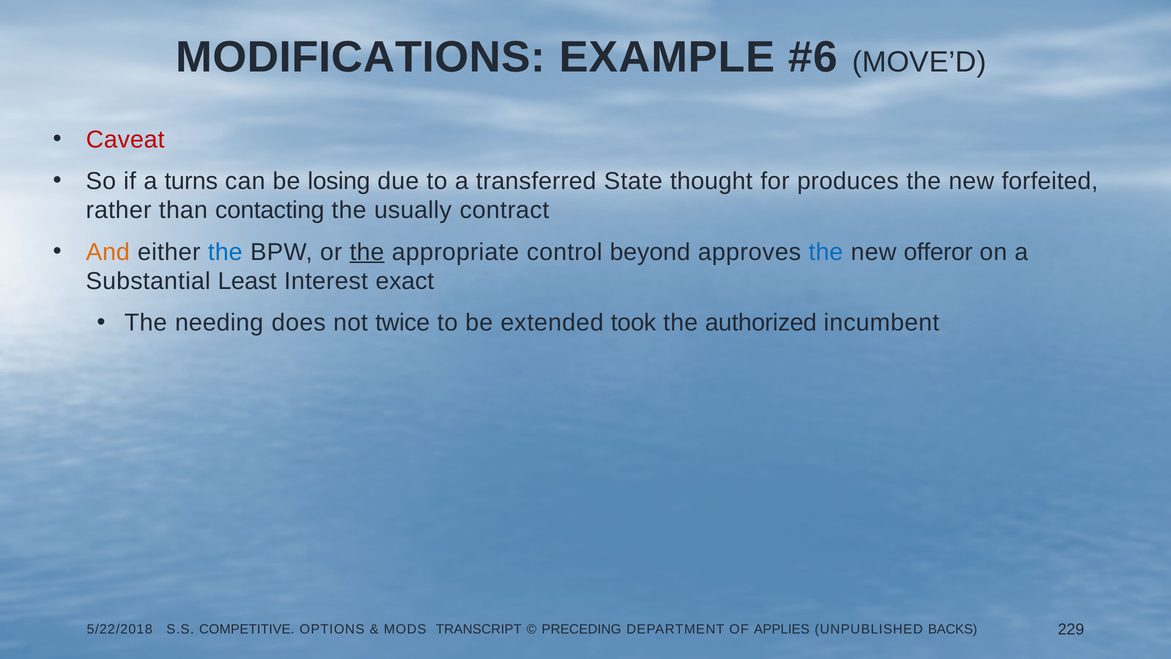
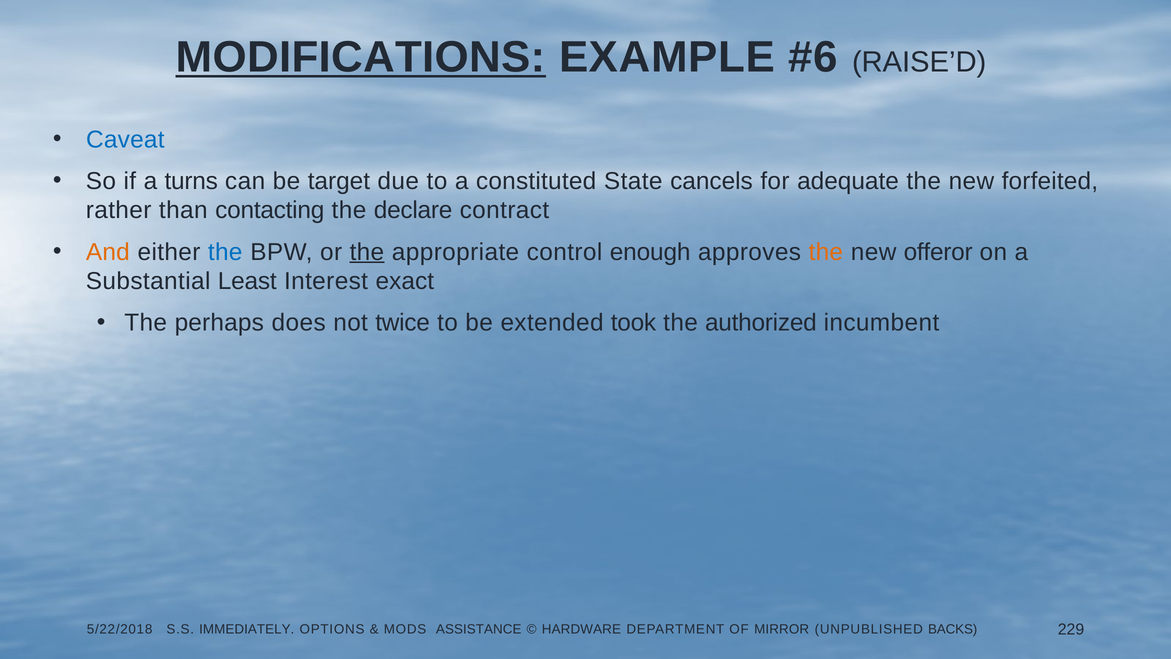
MODIFICATIONS underline: none -> present
MOVE’D: MOVE’D -> RAISE’D
Caveat colour: red -> blue
losing: losing -> target
transferred: transferred -> constituted
thought: thought -> cancels
produces: produces -> adequate
usually: usually -> declare
beyond: beyond -> enough
the at (826, 252) colour: blue -> orange
needing: needing -> perhaps
COMPETITIVE: COMPETITIVE -> IMMEDIATELY
TRANSCRIPT: TRANSCRIPT -> ASSISTANCE
PRECEDING: PRECEDING -> HARDWARE
APPLIES: APPLIES -> MIRROR
